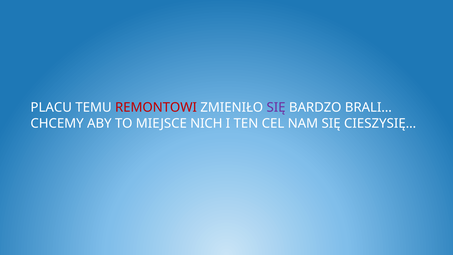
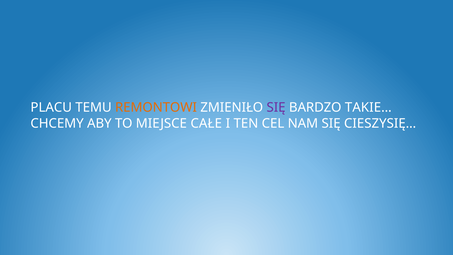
REMONTOWI colour: red -> orange
BRALI…: BRALI… -> TAKIE…
NICH: NICH -> CAŁE
